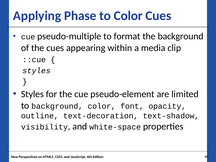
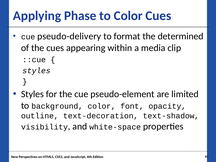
pseudo-multiple: pseudo-multiple -> pseudo-delivery
the background: background -> determined
